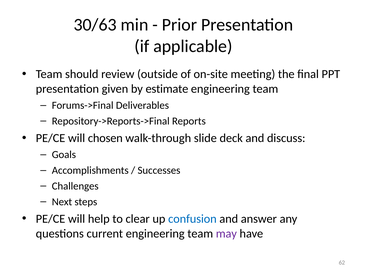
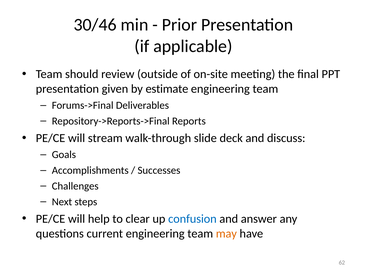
30/63: 30/63 -> 30/46
chosen: chosen -> stream
may colour: purple -> orange
